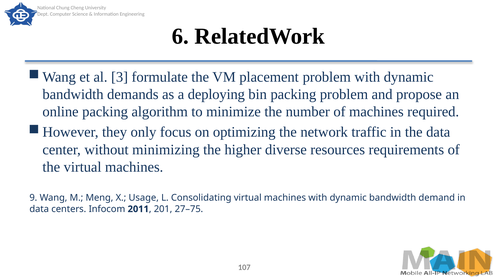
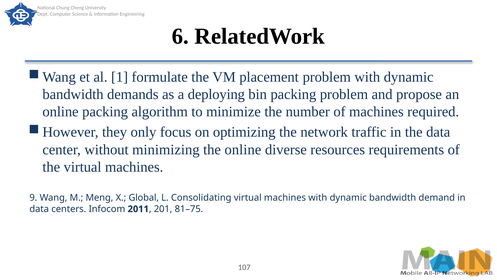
3: 3 -> 1
the higher: higher -> online
Usage: Usage -> Global
27–75: 27–75 -> 81–75
